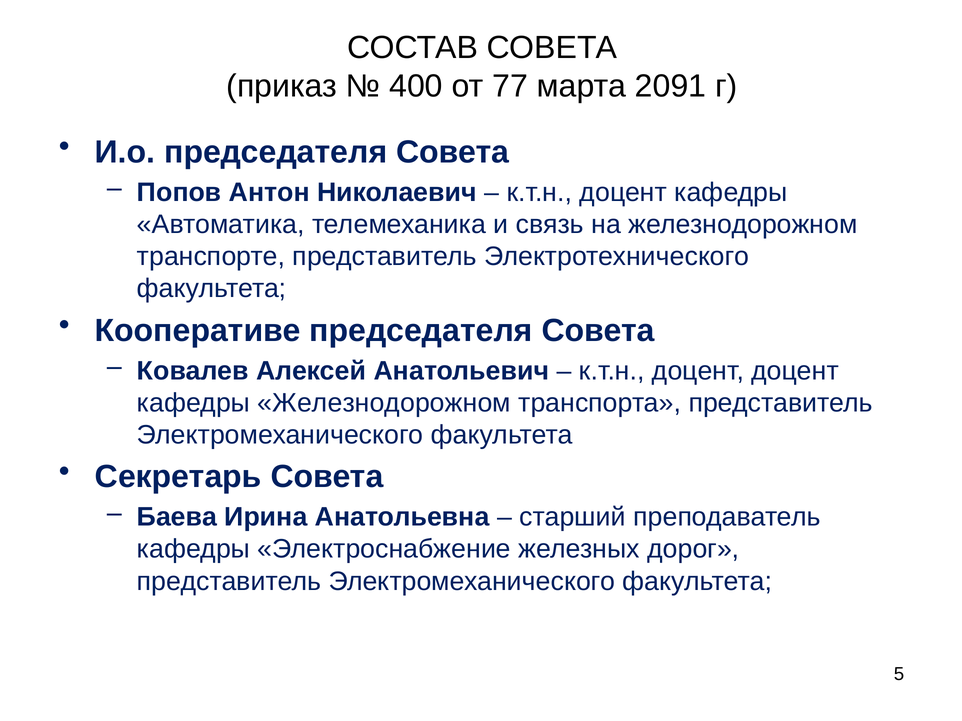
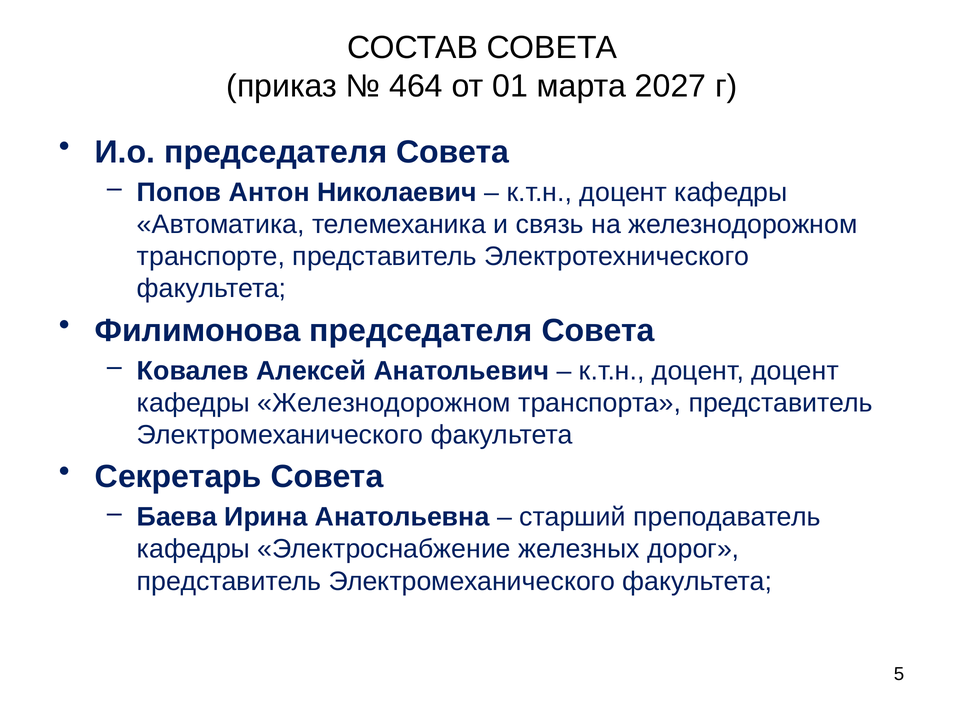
400: 400 -> 464
77: 77 -> 01
2091: 2091 -> 2027
Кооперативе: Кооперативе -> Филимонова
